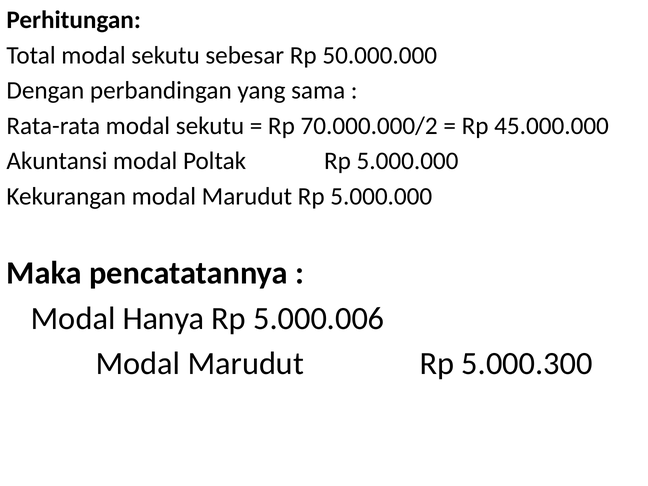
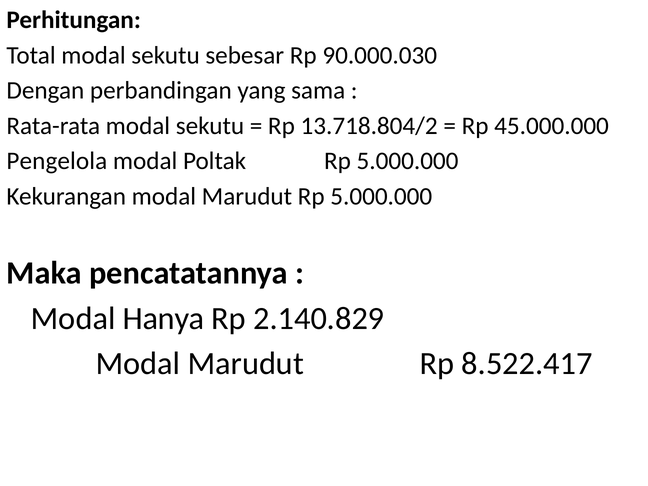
50.000.000: 50.000.000 -> 90.000.030
70.000.000/2: 70.000.000/2 -> 13.718.804/2
Akuntansi: Akuntansi -> Pengelola
5.000.006: 5.000.006 -> 2.140.829
5.000.300: 5.000.300 -> 8.522.417
